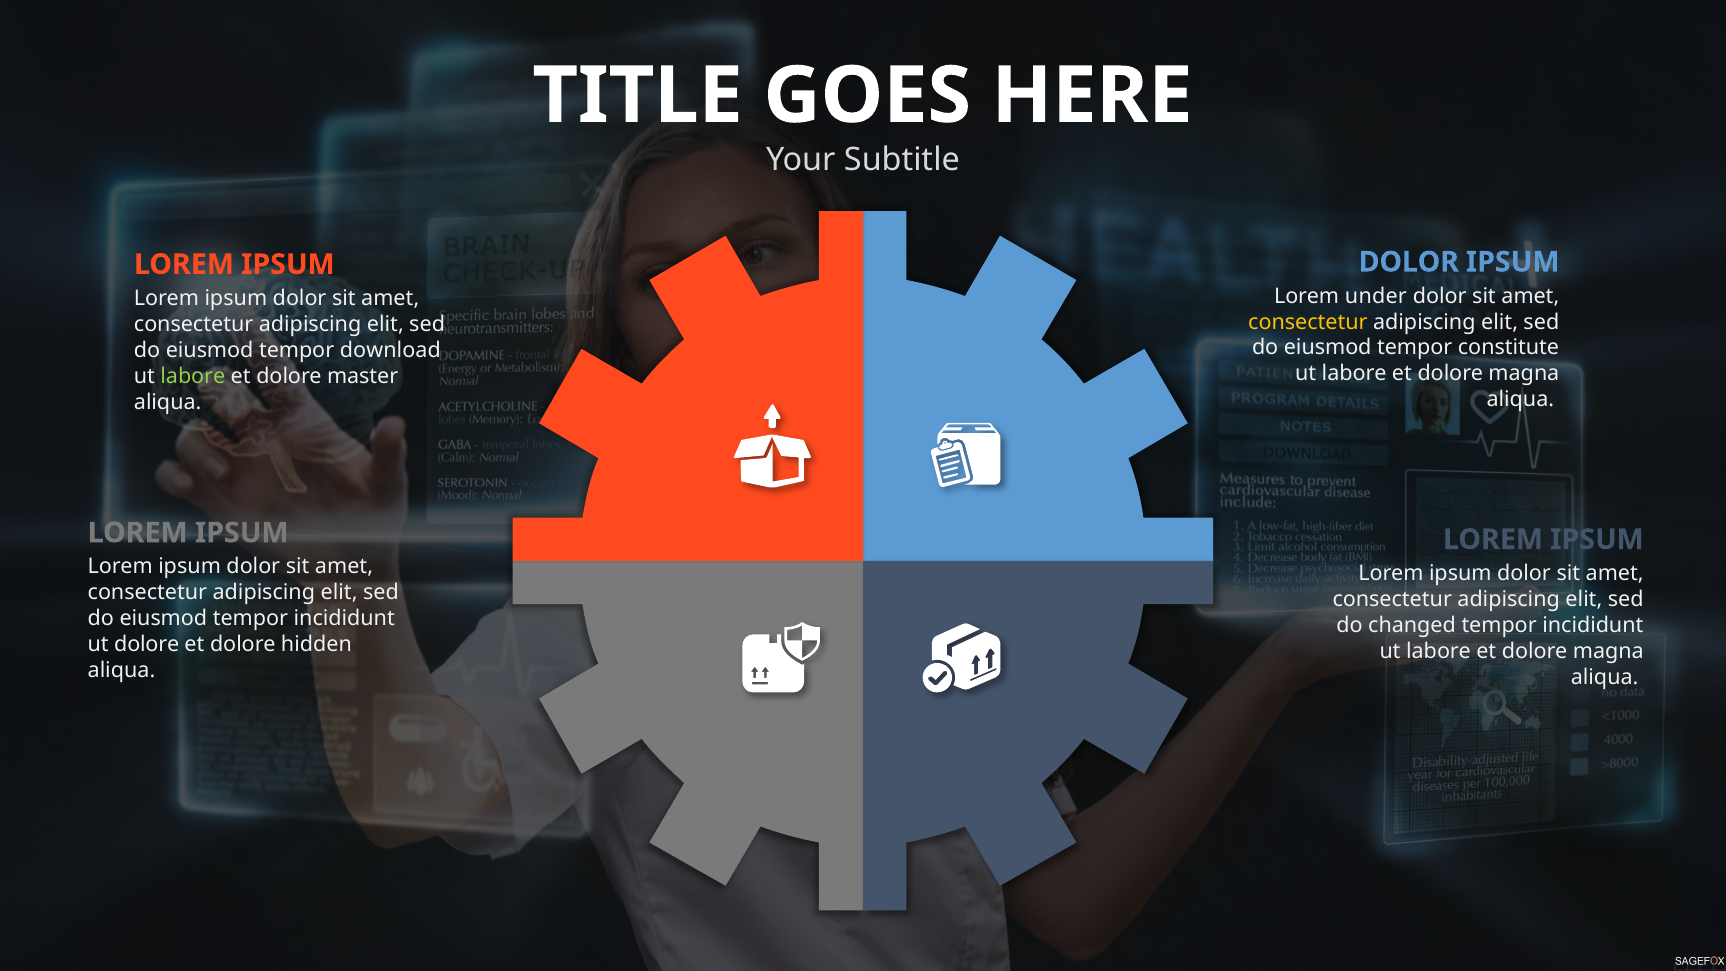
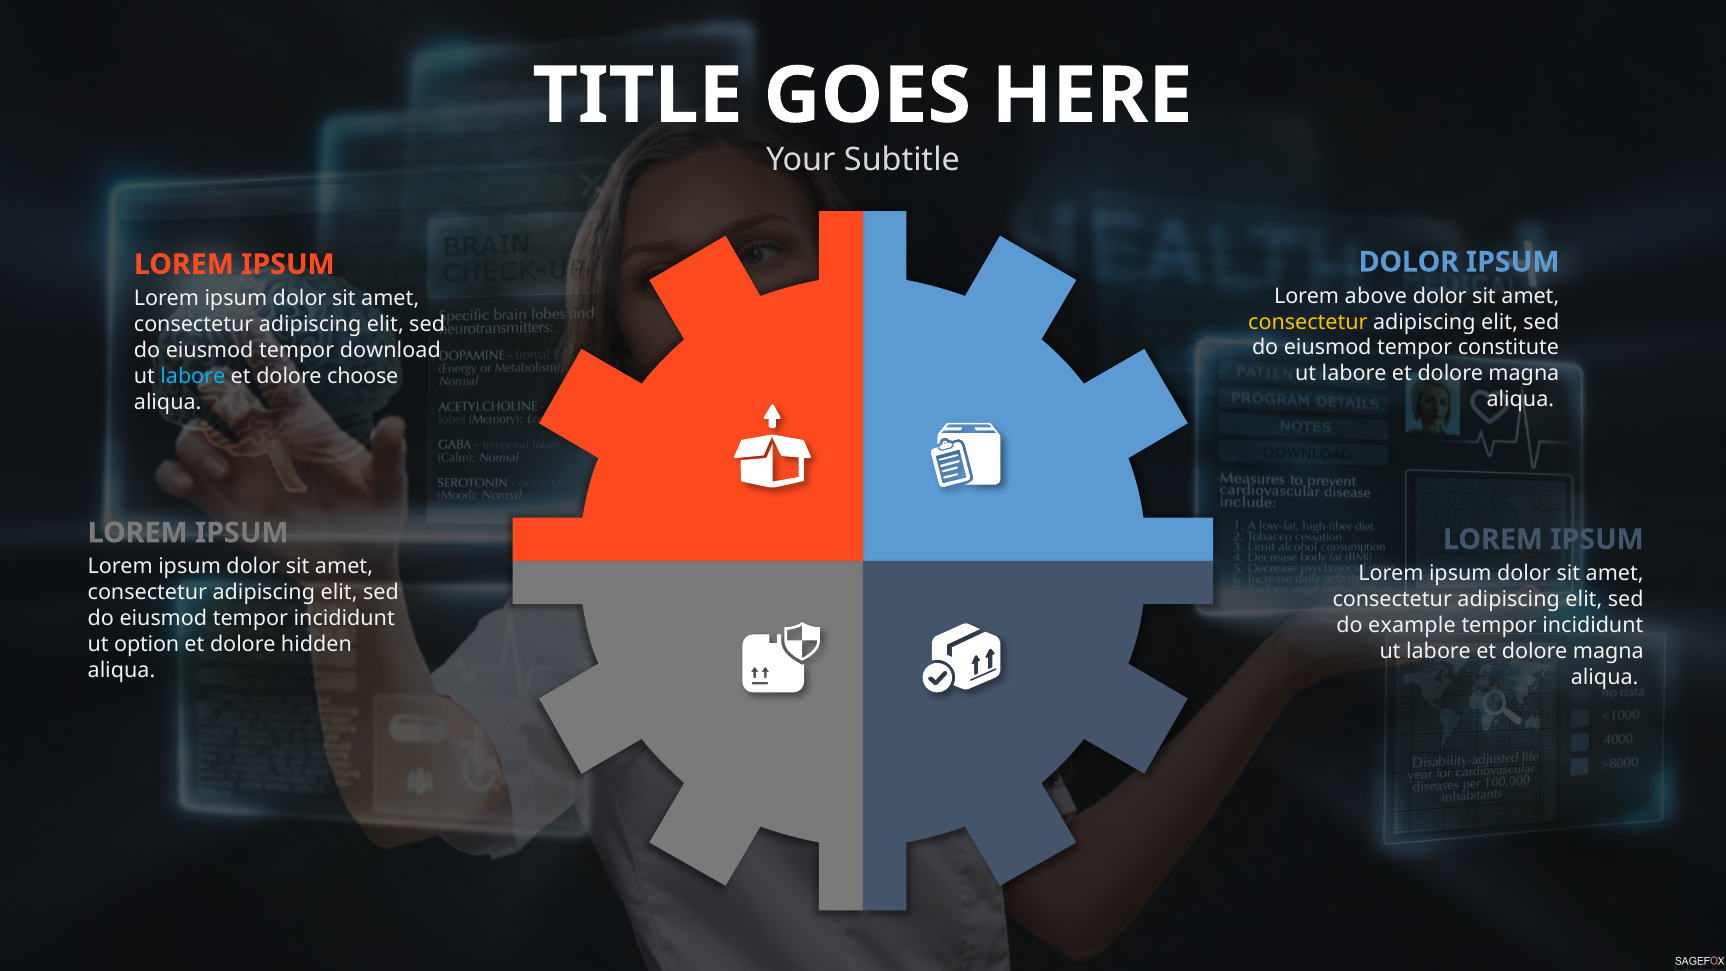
under: under -> above
labore at (193, 376) colour: light green -> light blue
master: master -> choose
changed: changed -> example
ut dolore: dolore -> option
